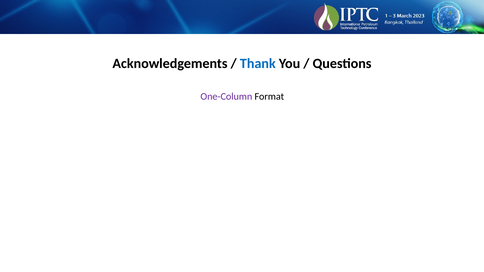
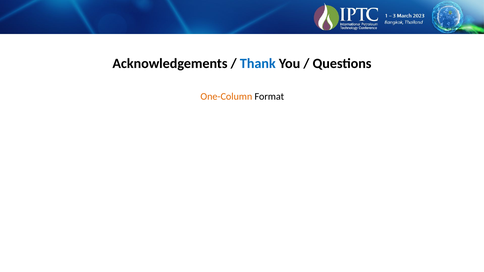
One-Column colour: purple -> orange
